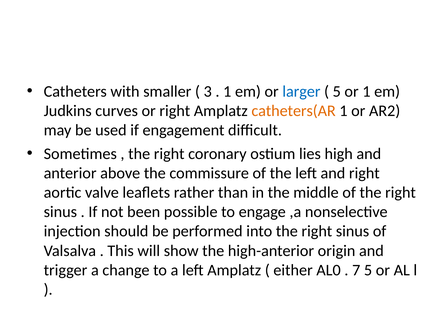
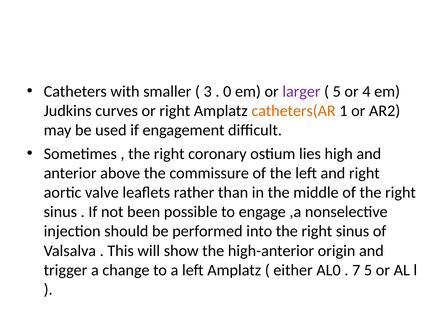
1 at (227, 91): 1 -> 0
larger colour: blue -> purple
or 1: 1 -> 4
